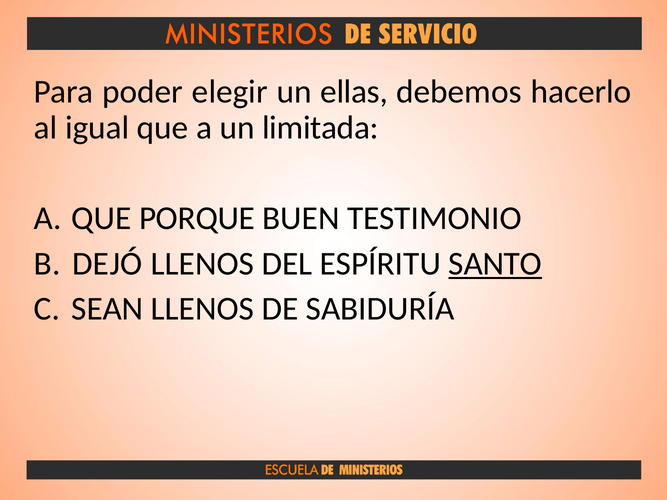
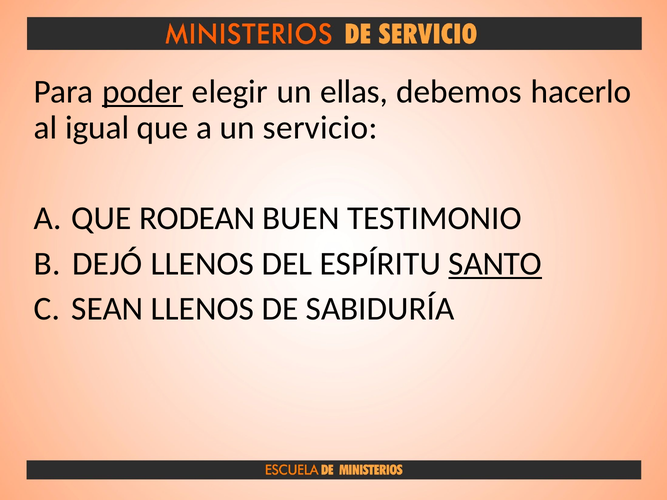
poder underline: none -> present
limitada: limitada -> servicio
PORQUE: PORQUE -> RODEAN
